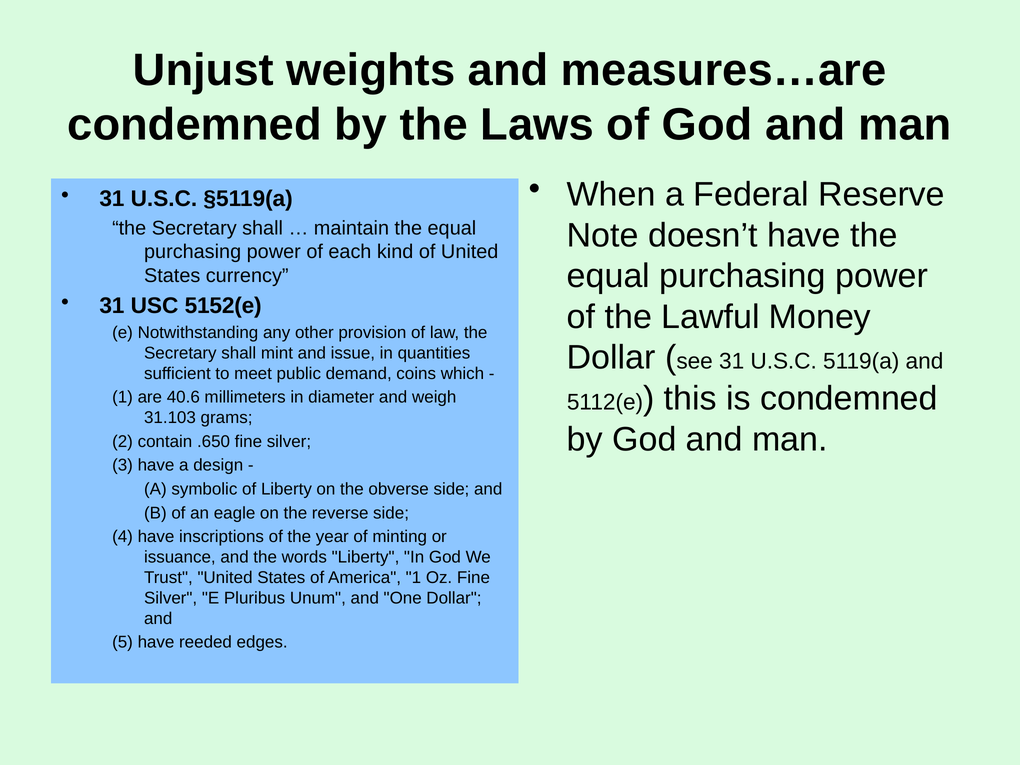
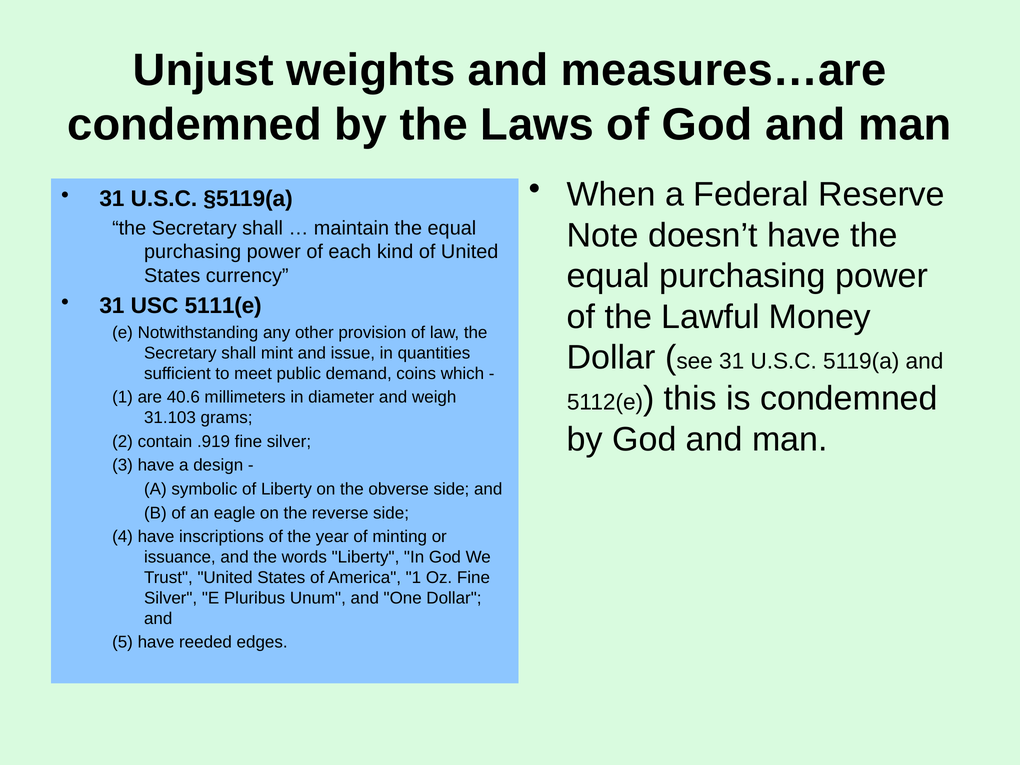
5152(e: 5152(e -> 5111(e
.650: .650 -> .919
